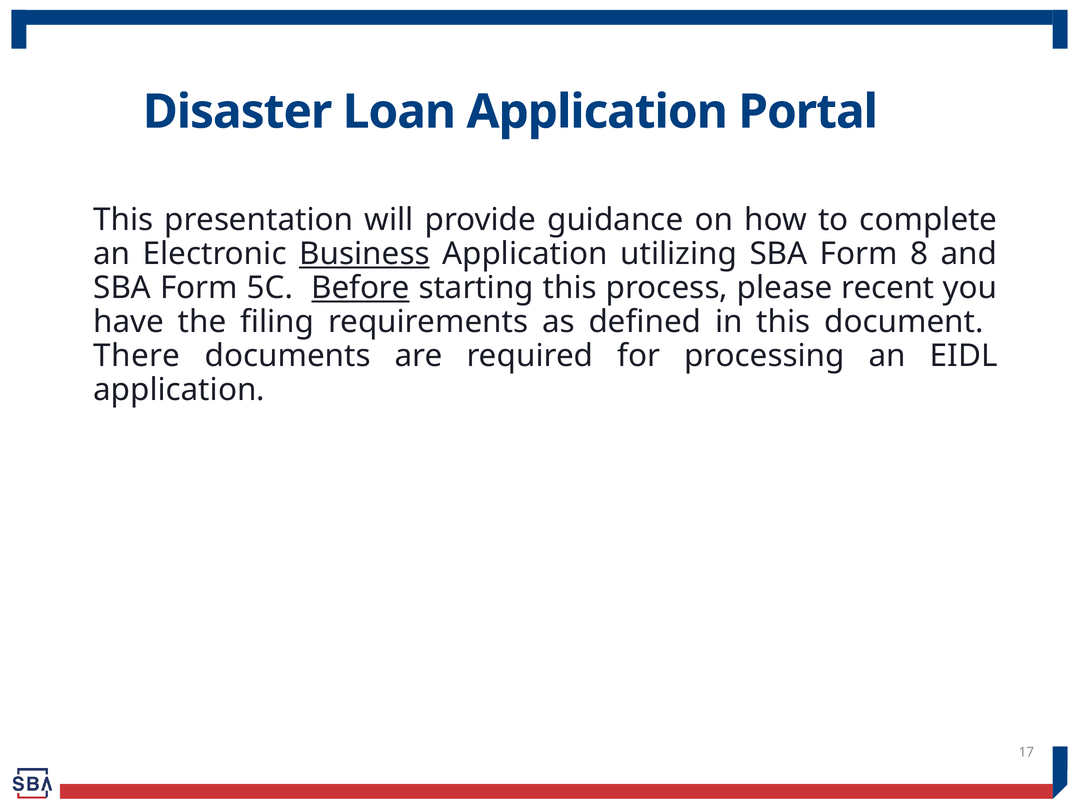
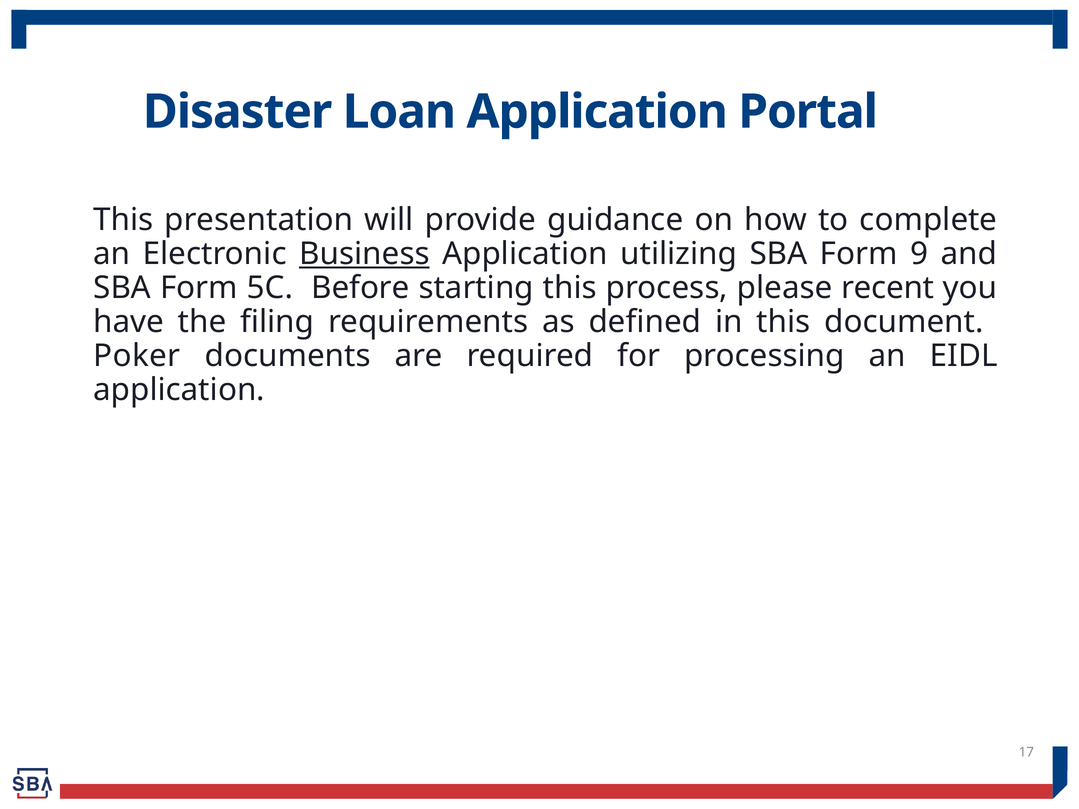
8: 8 -> 9
Before underline: present -> none
There: There -> Poker
